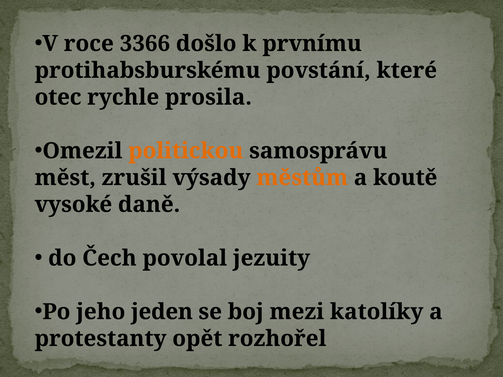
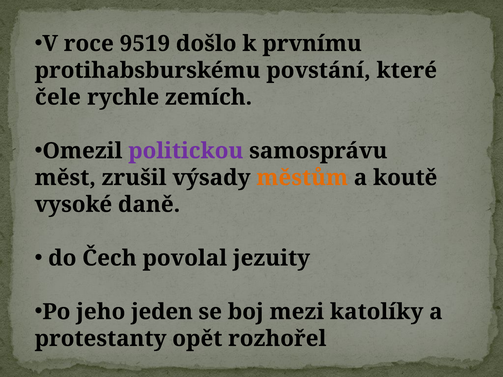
3366: 3366 -> 9519
otec: otec -> čele
prosila: prosila -> zemích
politickou colour: orange -> purple
